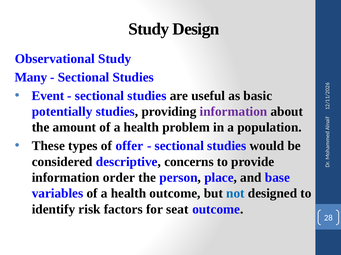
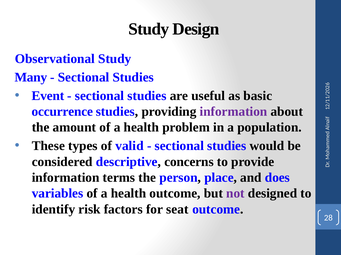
potentially: potentially -> occurrence
offer: offer -> valid
order: order -> terms
base: base -> does
not colour: blue -> purple
